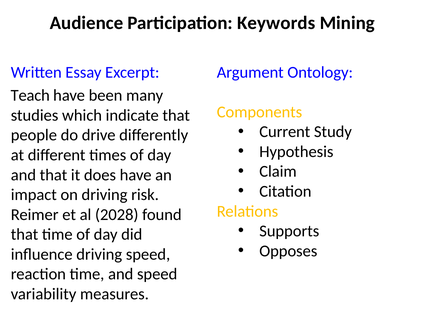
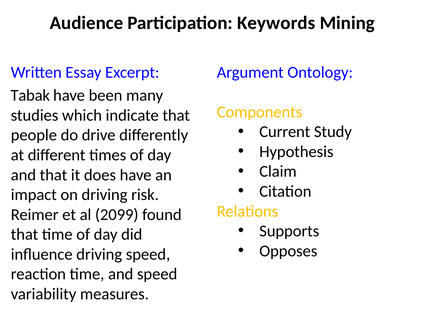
Teach: Teach -> Tabak
2028: 2028 -> 2099
